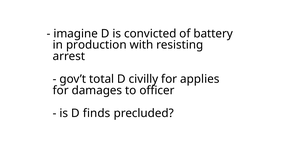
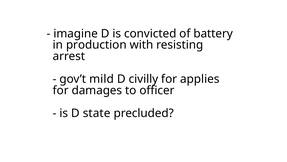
total: total -> mild
finds: finds -> state
